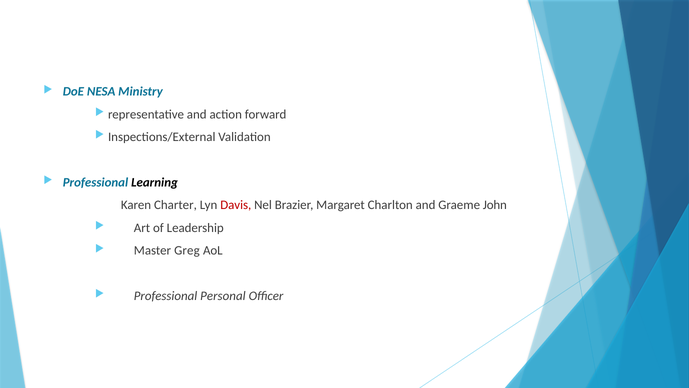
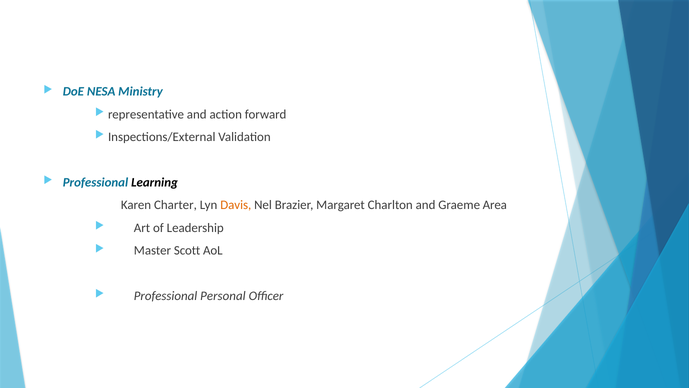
Davis colour: red -> orange
John: John -> Area
Greg: Greg -> Scott
